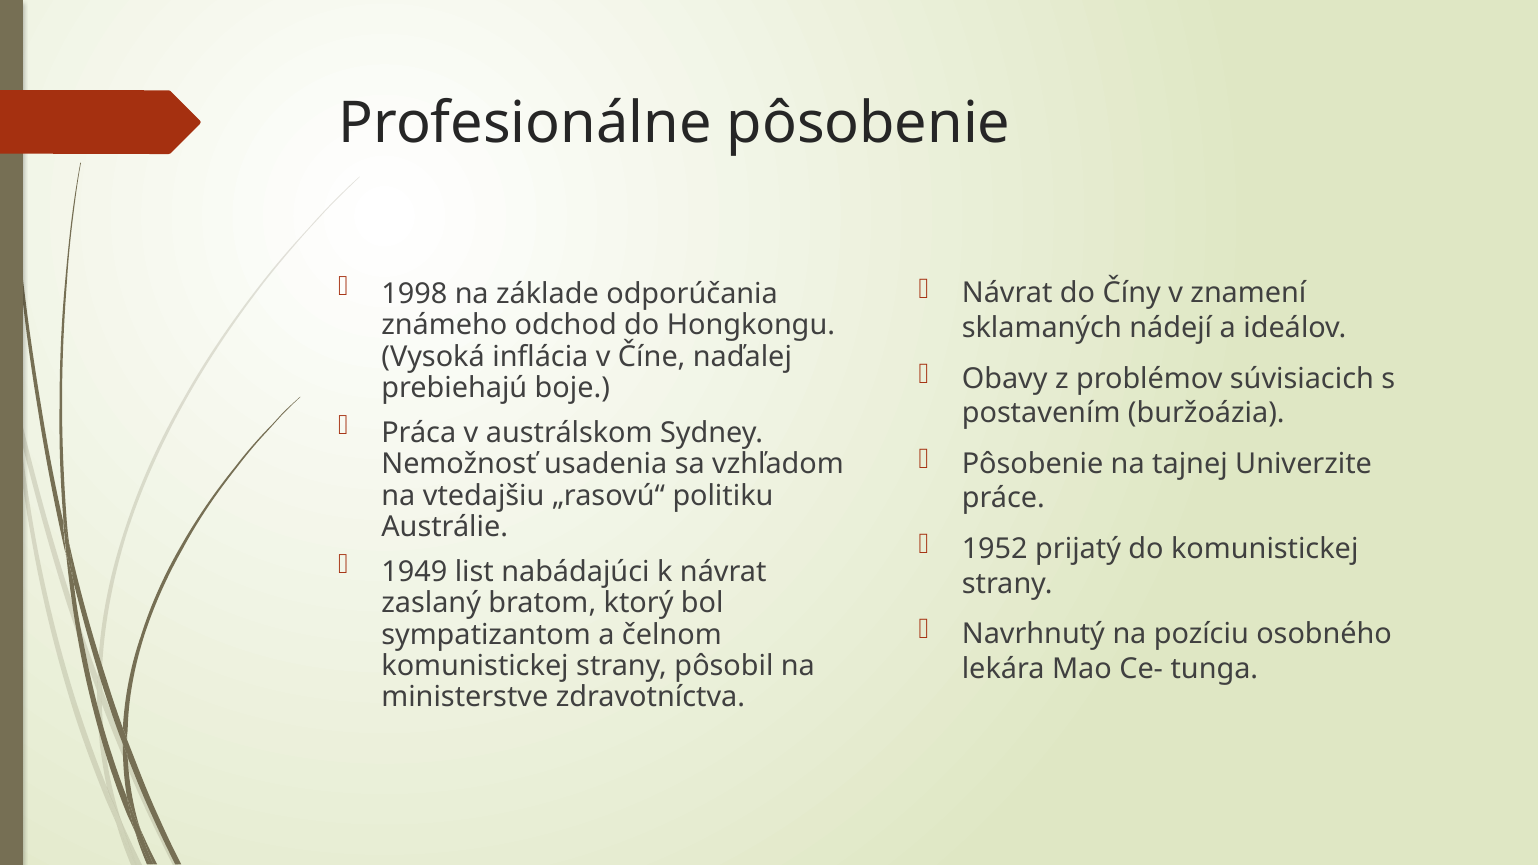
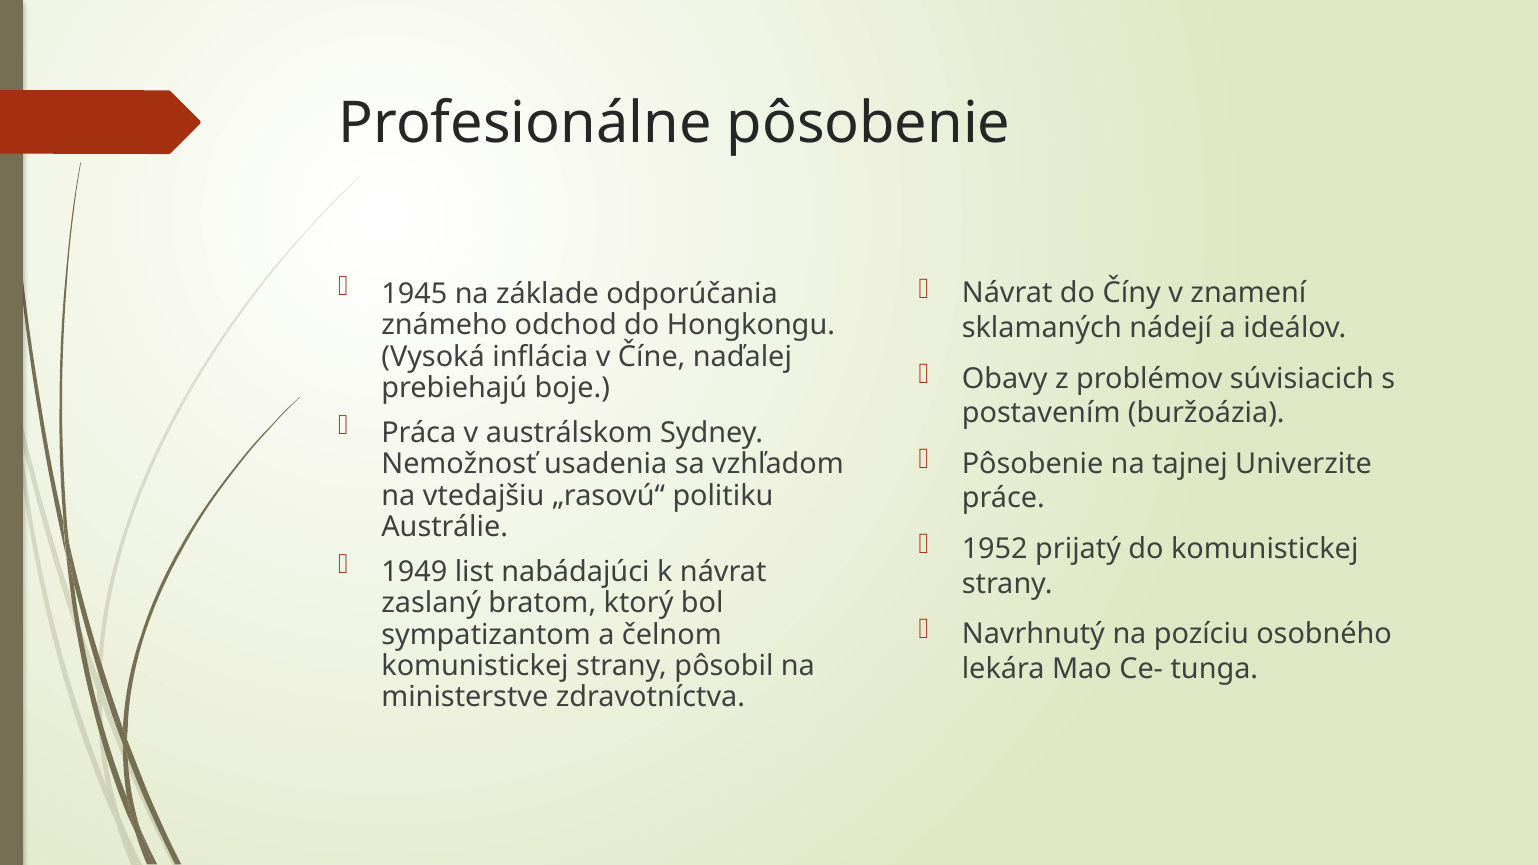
1998: 1998 -> 1945
